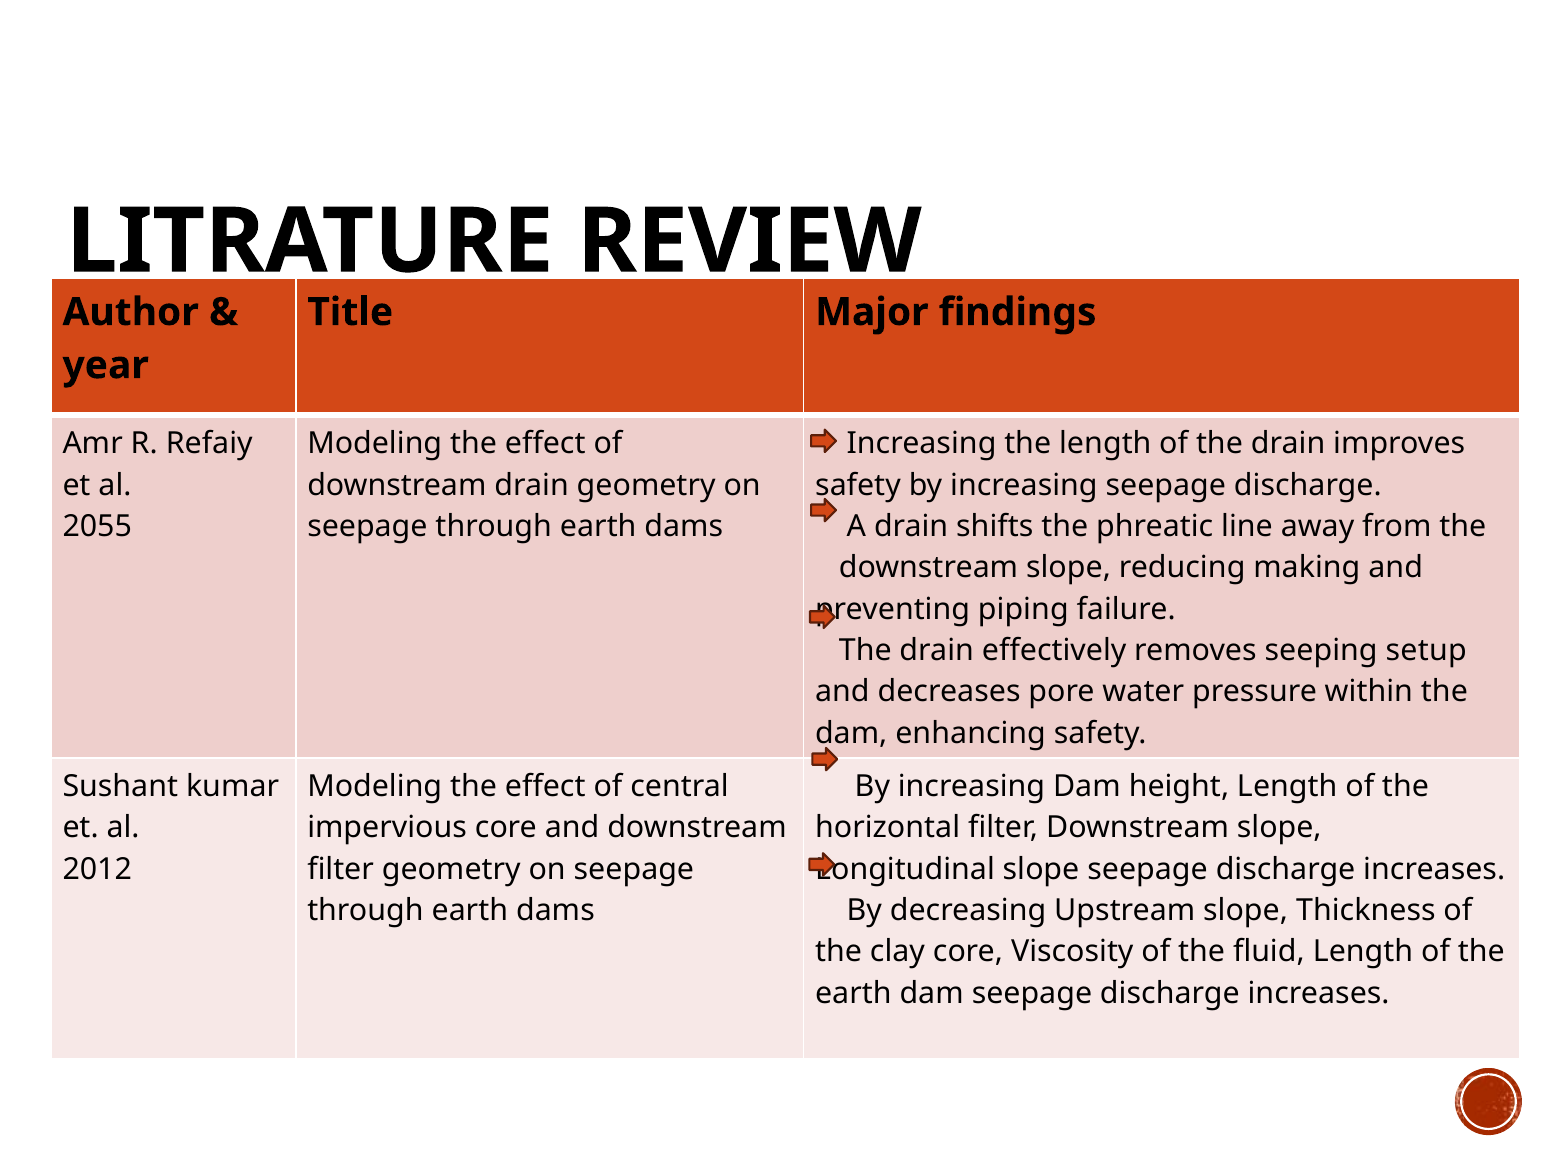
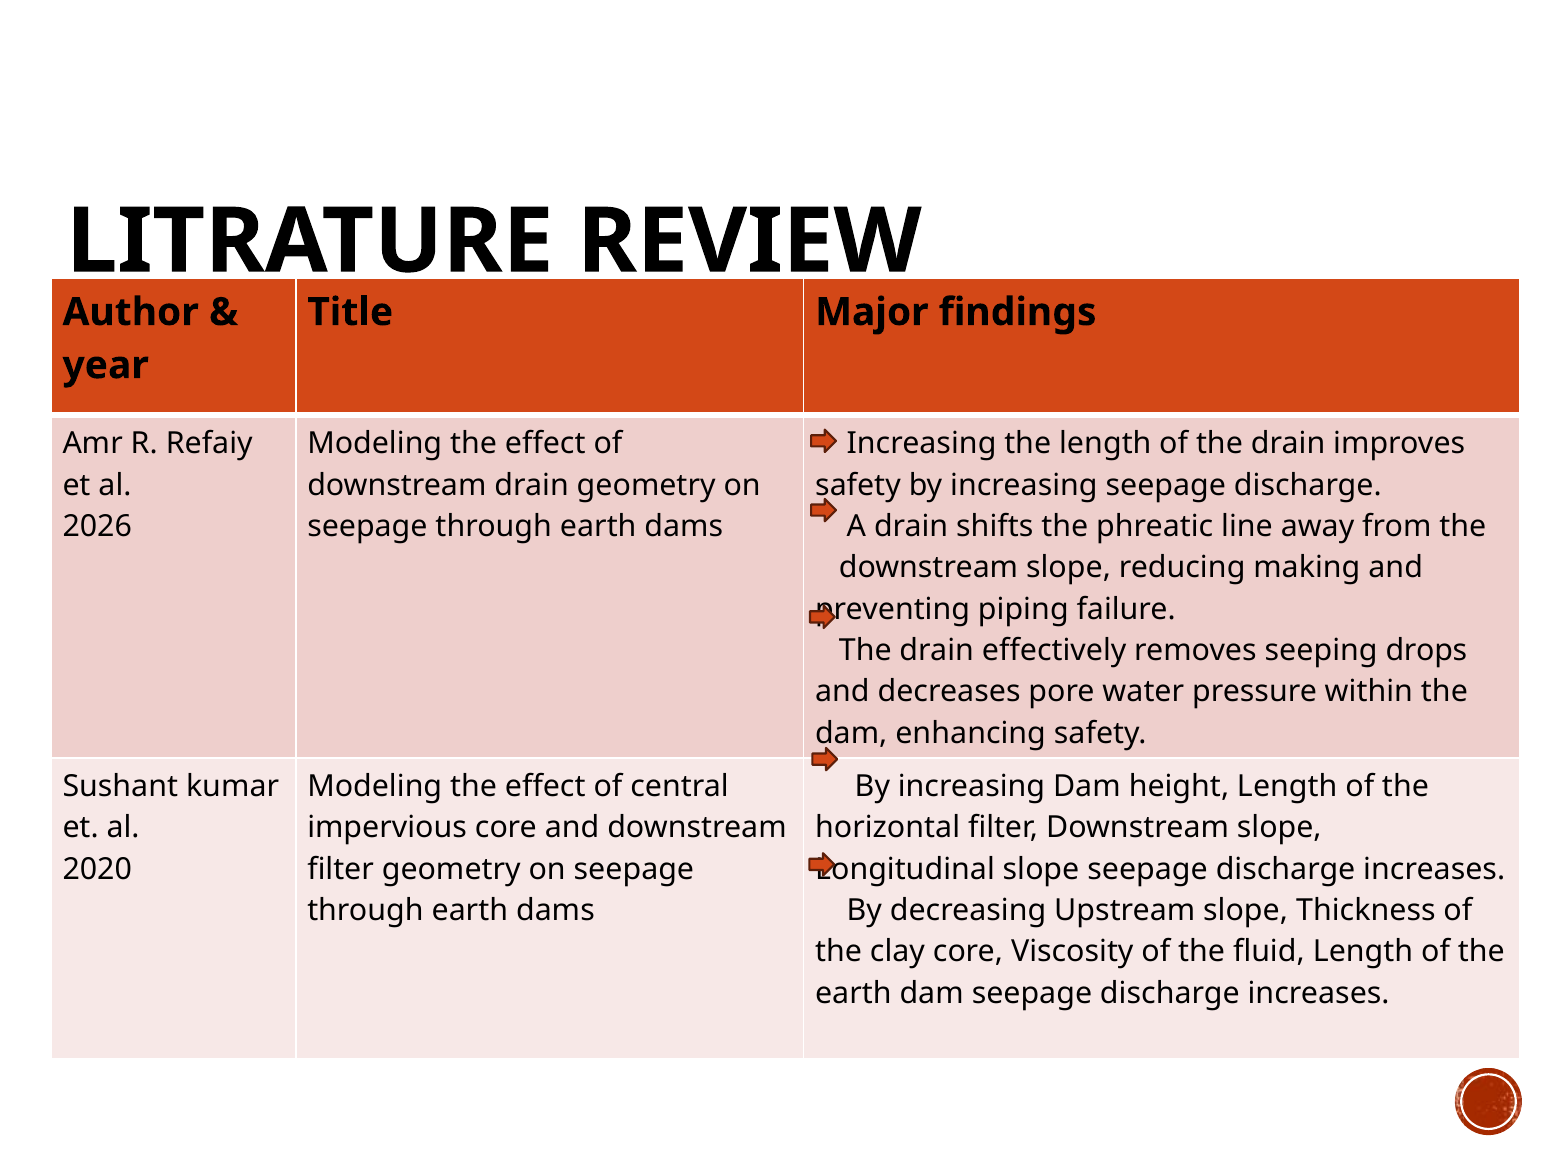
2055: 2055 -> 2026
setup: setup -> drops
2012: 2012 -> 2020
